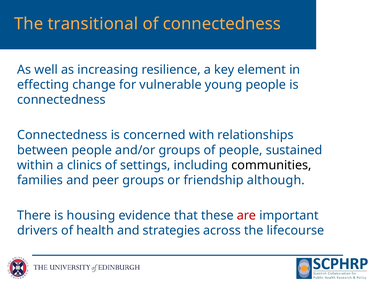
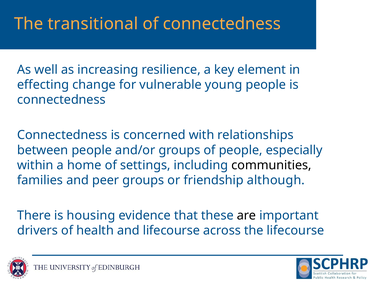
sustained: sustained -> especially
clinics: clinics -> home
are colour: red -> black
and strategies: strategies -> lifecourse
